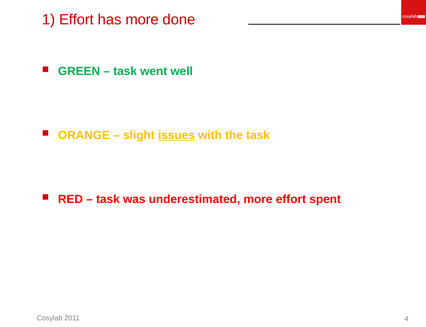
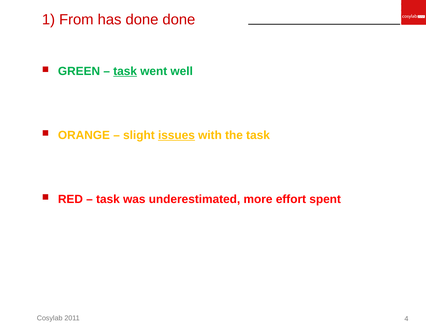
1 Effort: Effort -> From
has more: more -> done
task at (125, 71) underline: none -> present
